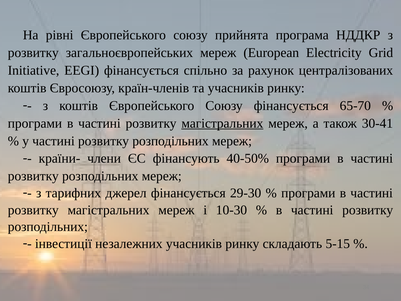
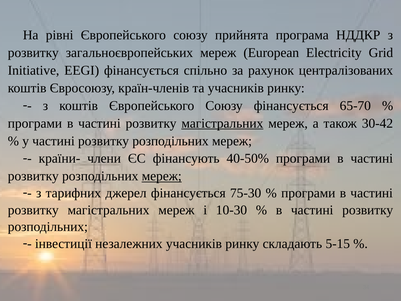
30-41: 30-41 -> 30-42
мереж at (162, 176) underline: none -> present
29-30: 29-30 -> 75-30
